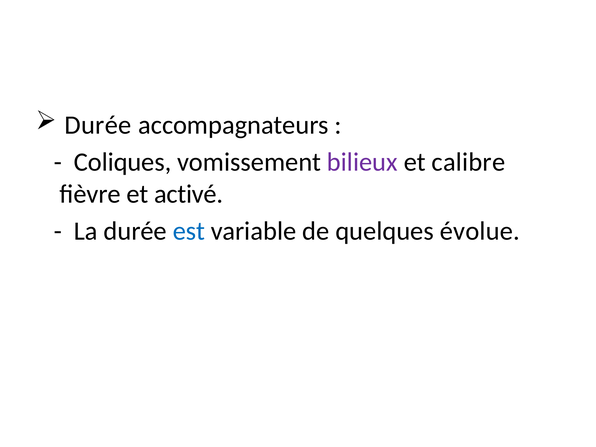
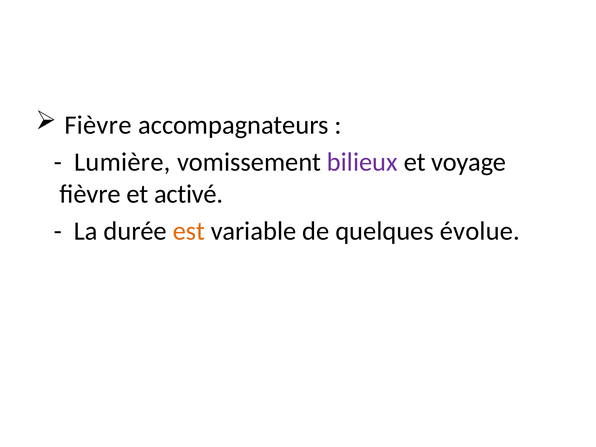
Durée at (98, 125): Durée -> Fièvre
Coliques: Coliques -> Lumière
calibre: calibre -> voyage
est colour: blue -> orange
